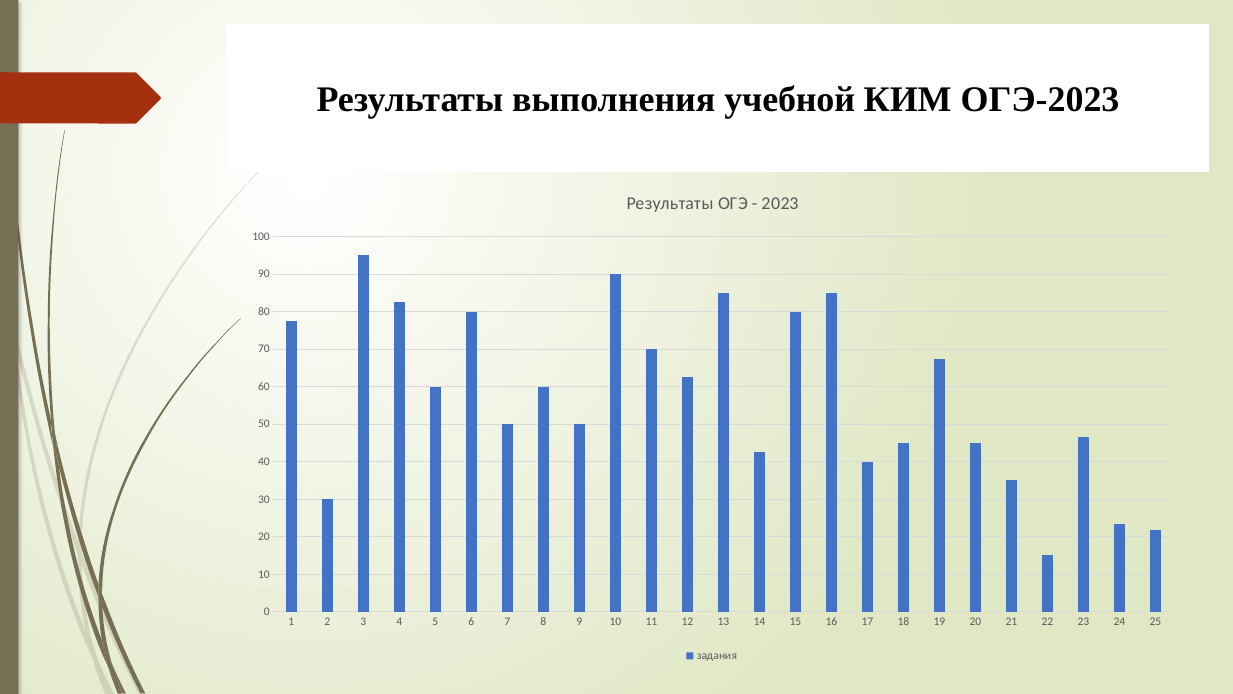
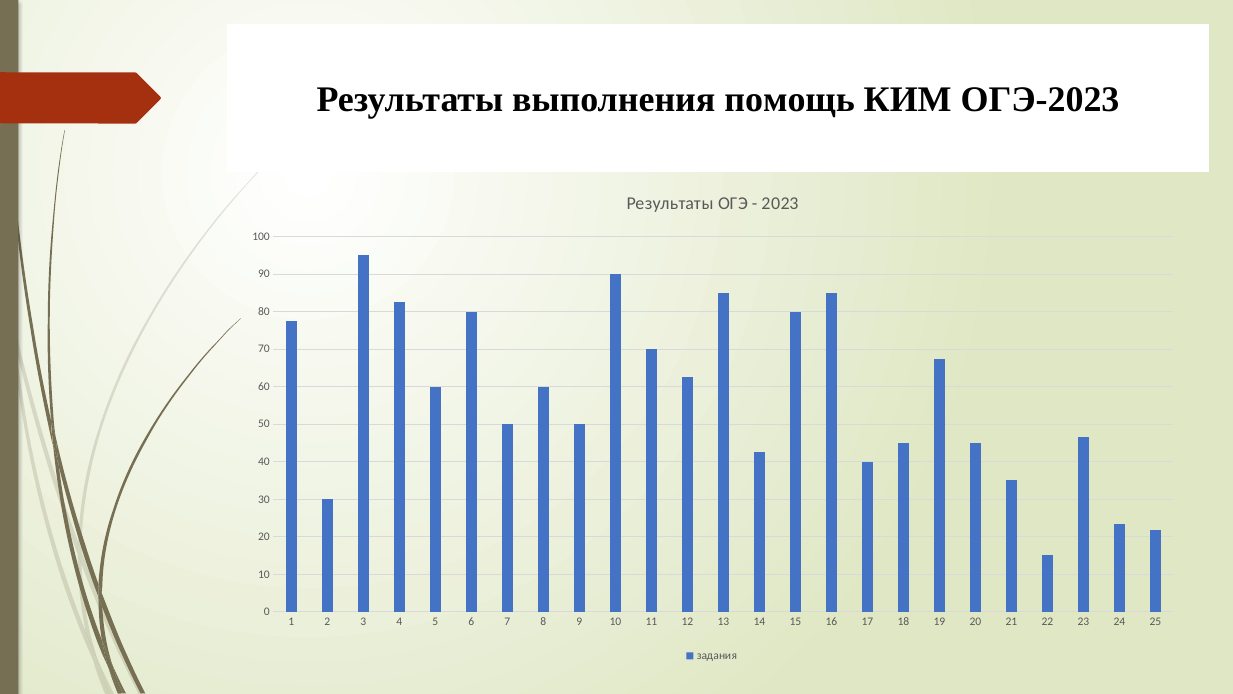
учебной: учебной -> помощь
